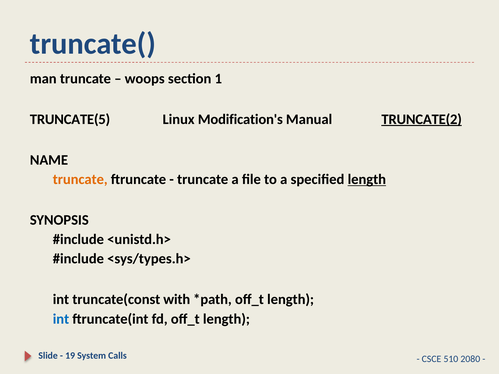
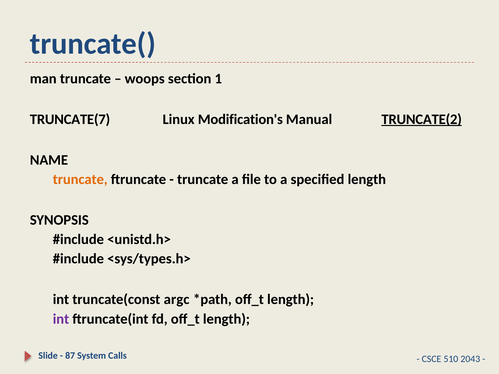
TRUNCATE(5: TRUNCATE(5 -> TRUNCATE(7
length at (367, 179) underline: present -> none
with: with -> argc
int at (61, 319) colour: blue -> purple
19: 19 -> 87
2080: 2080 -> 2043
